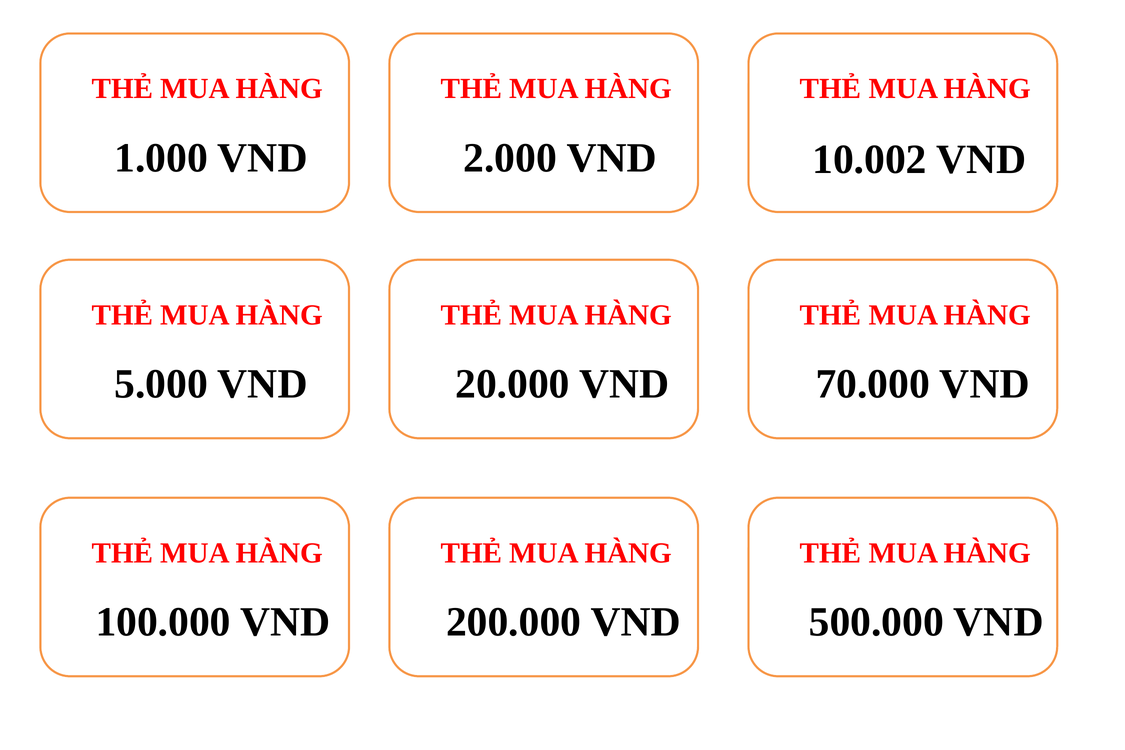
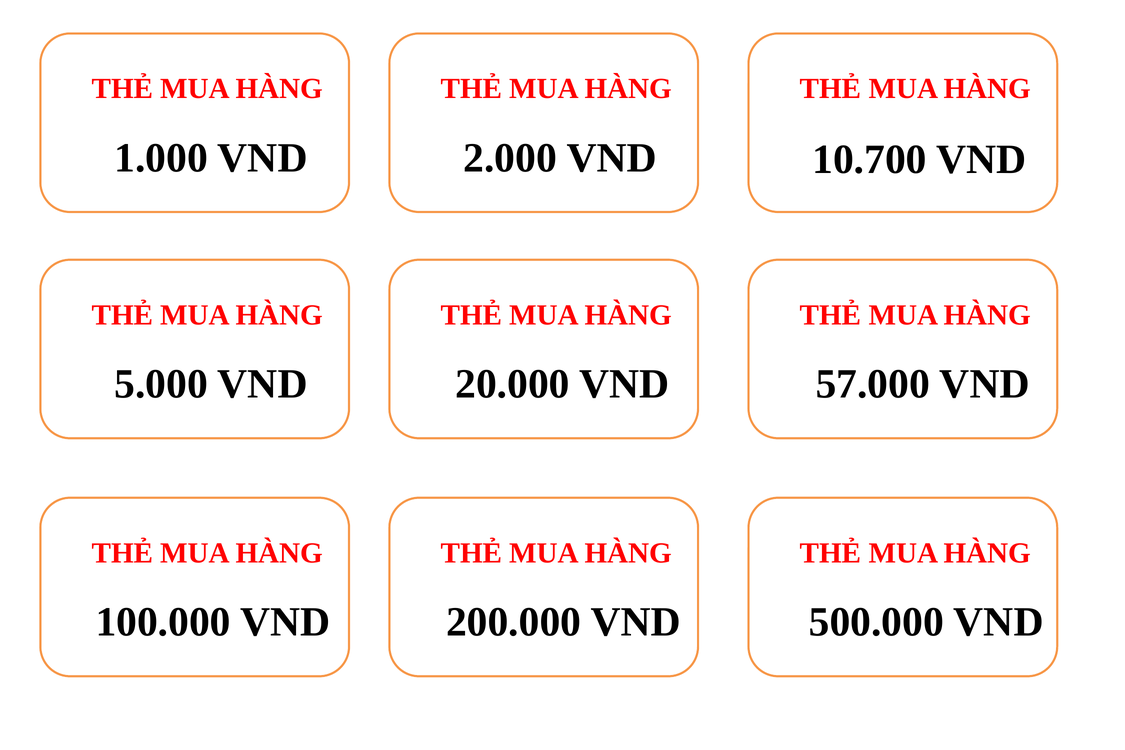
10.002: 10.002 -> 10.700
70.000: 70.000 -> 57.000
